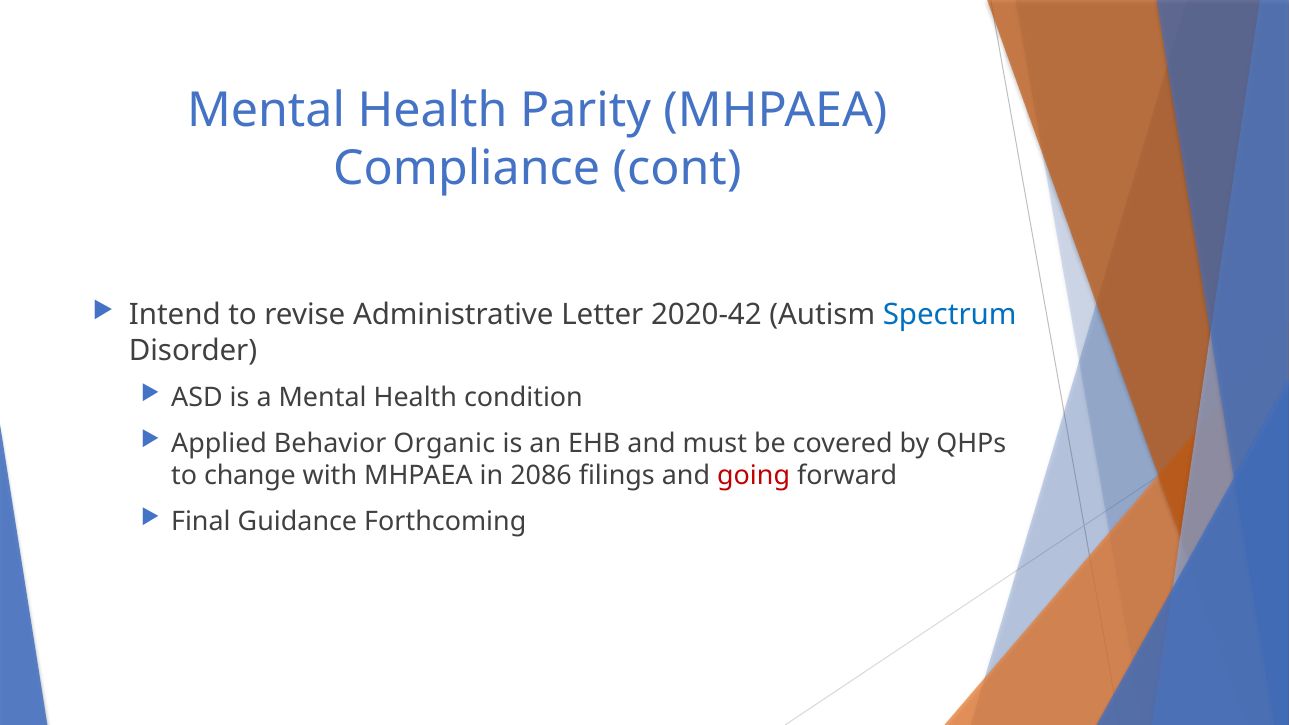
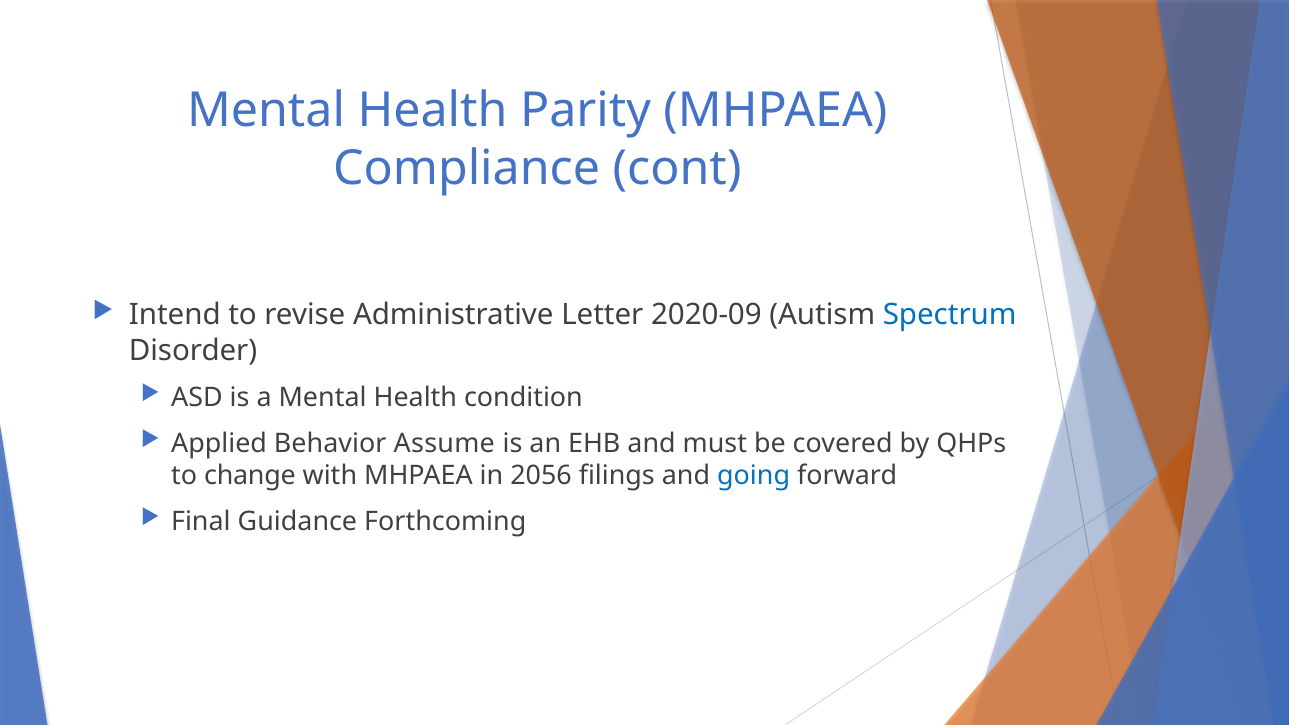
2020-42: 2020-42 -> 2020-09
Organic: Organic -> Assume
2086: 2086 -> 2056
going colour: red -> blue
